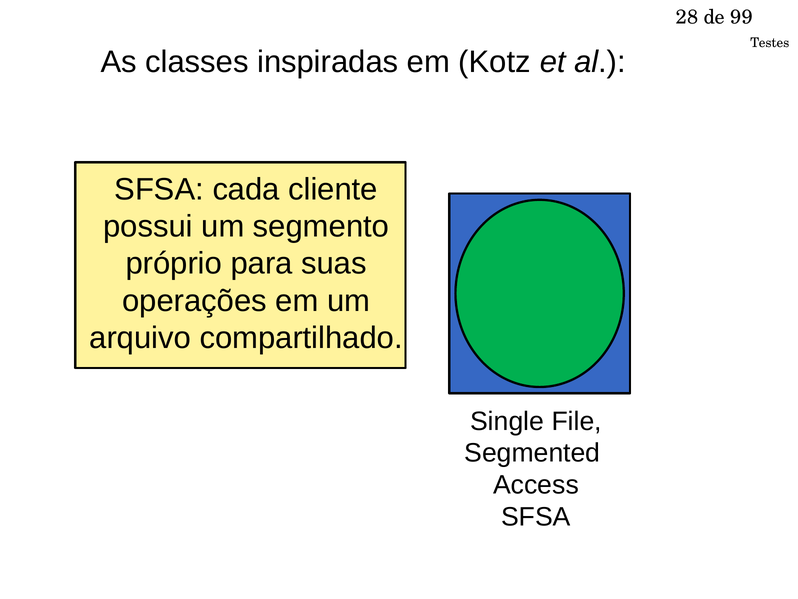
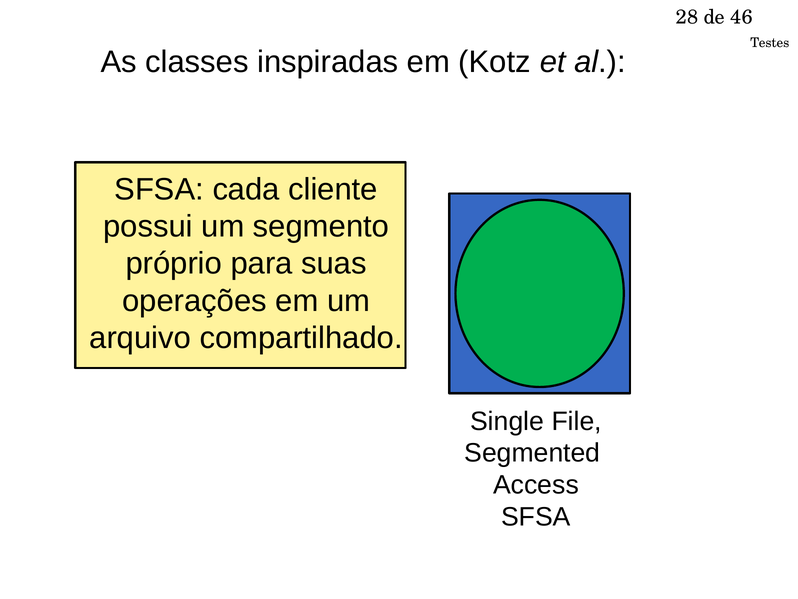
99: 99 -> 46
